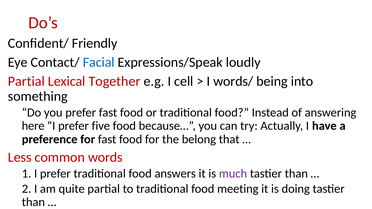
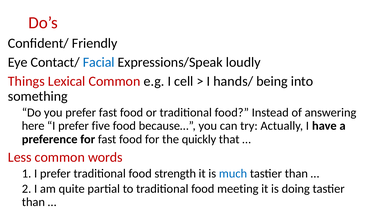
Partial at (26, 81): Partial -> Things
Lexical Together: Together -> Common
words/: words/ -> hands/
belong: belong -> quickly
answers: answers -> strength
much colour: purple -> blue
